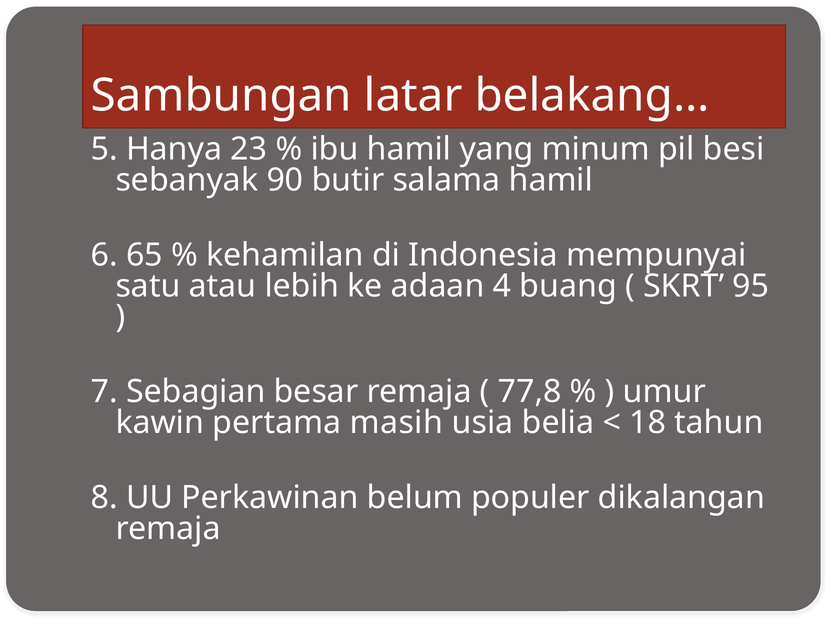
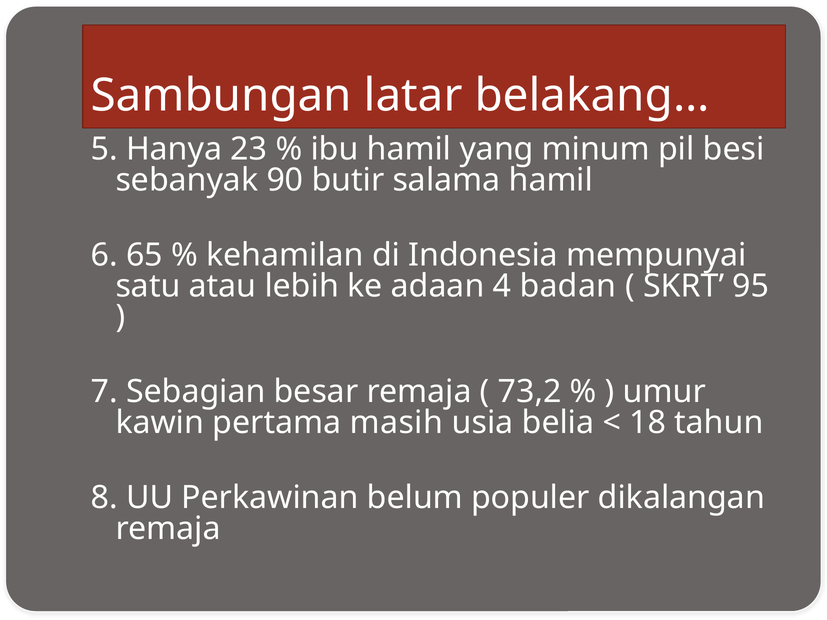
buang: buang -> badan
77,8: 77,8 -> 73,2
